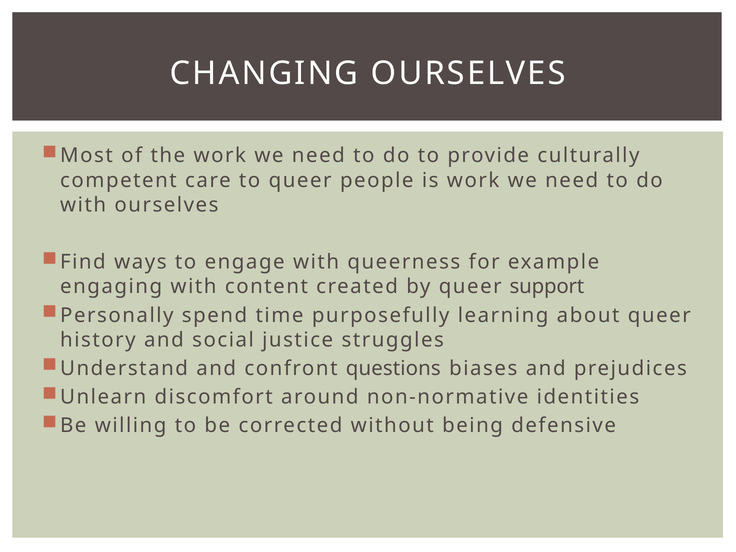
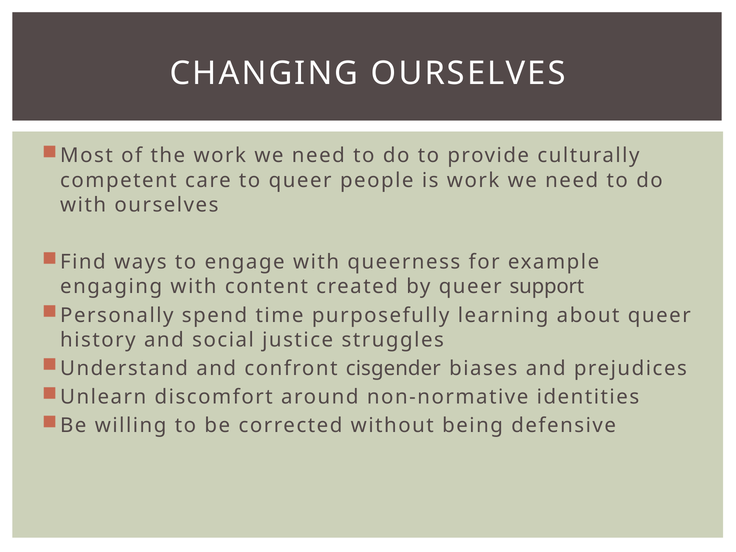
questions: questions -> cisgender
